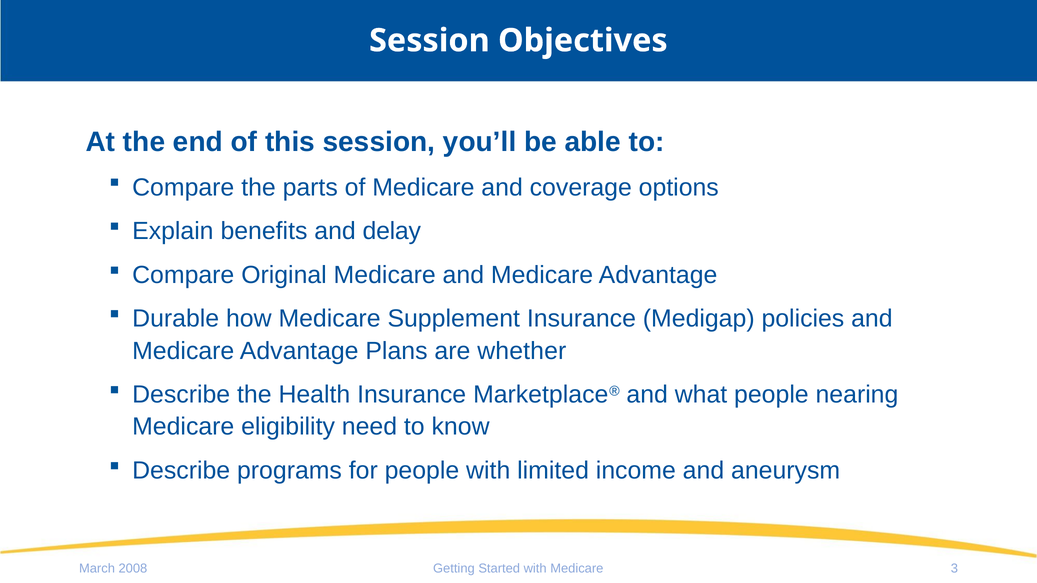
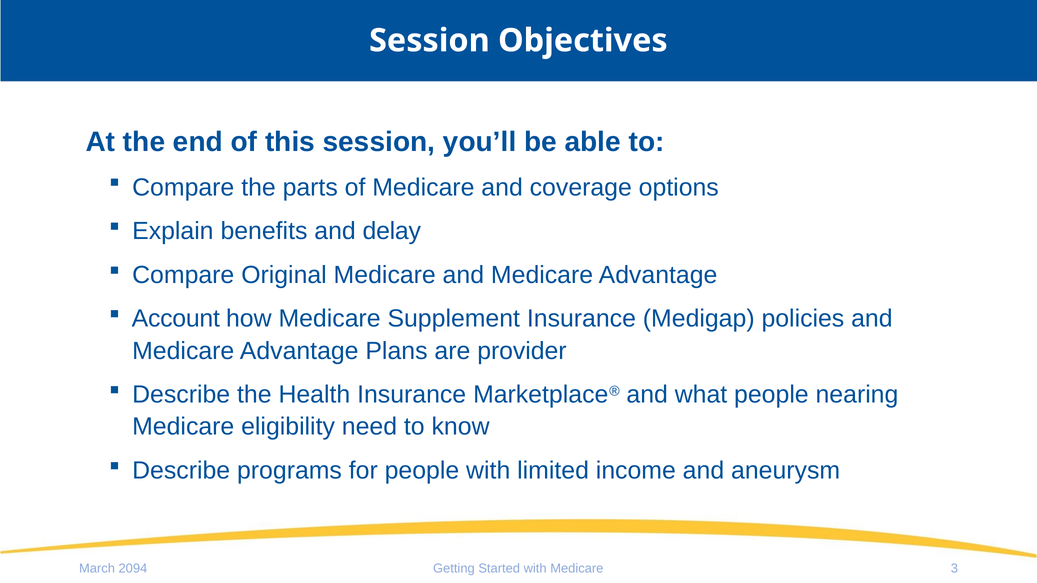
Durable: Durable -> Account
whether: whether -> provider
2008: 2008 -> 2094
